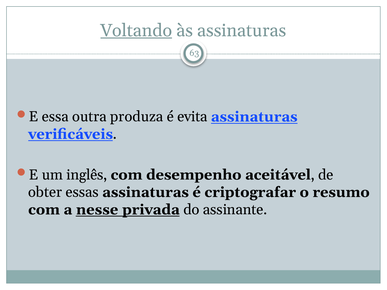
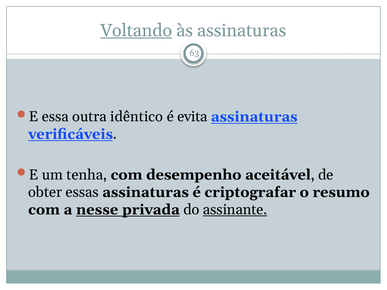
produza: produza -> idêntico
inglês: inglês -> tenha
assinante underline: none -> present
